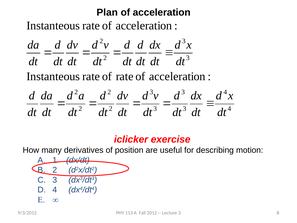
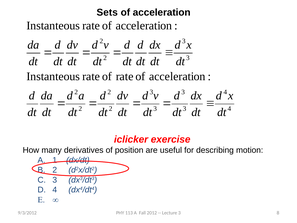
Plan: Plan -> Sets
